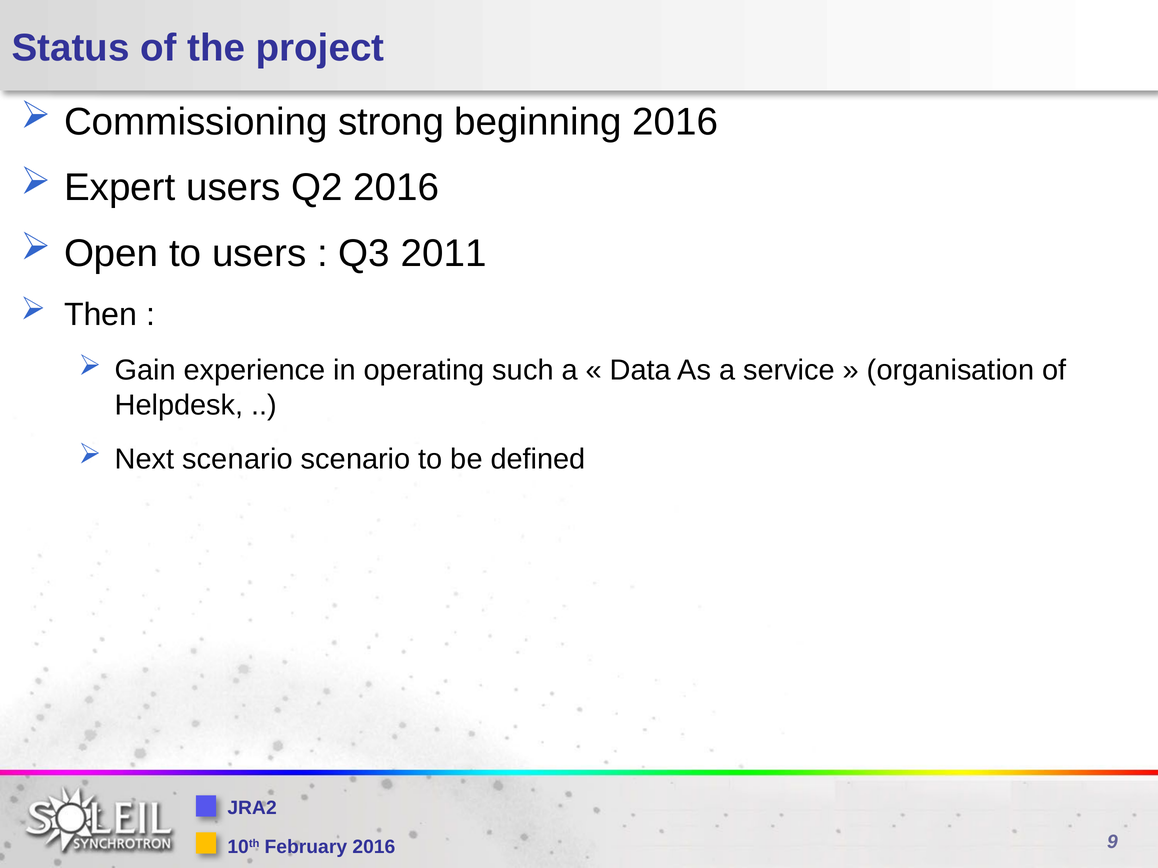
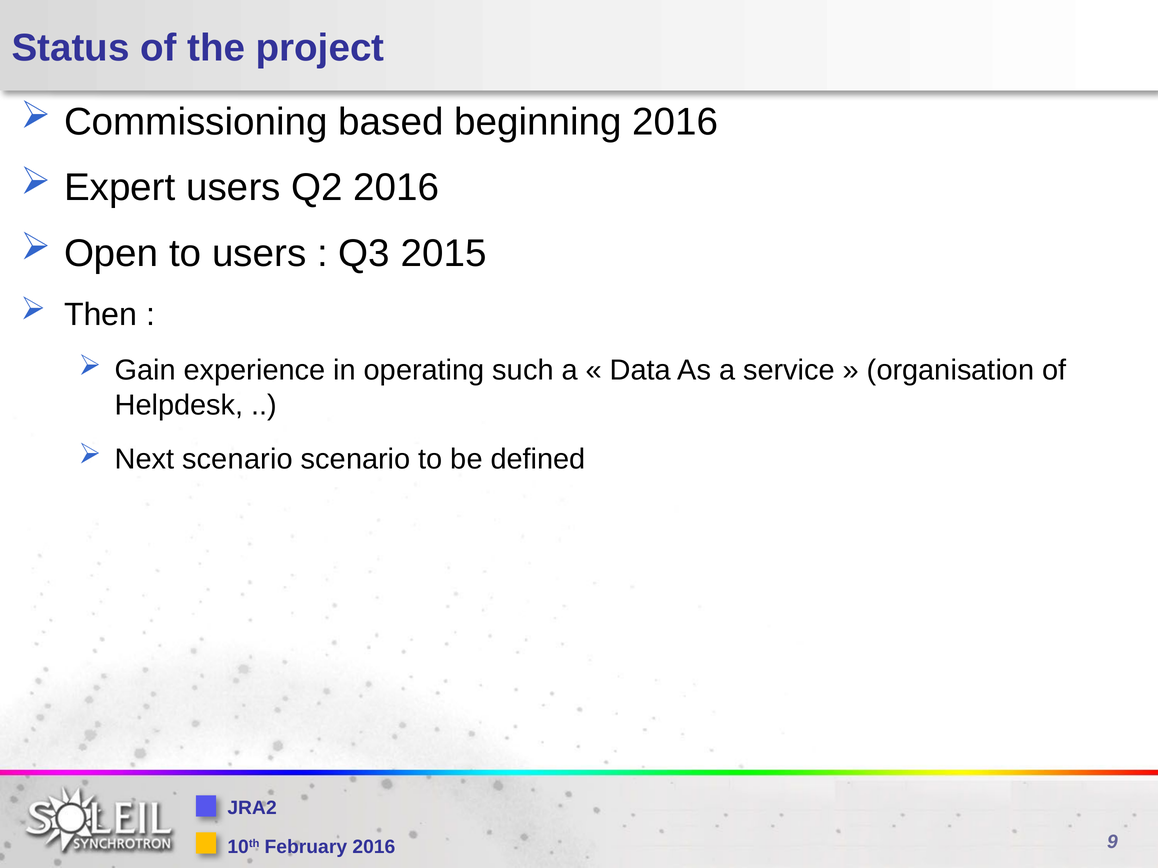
strong: strong -> based
2011: 2011 -> 2015
